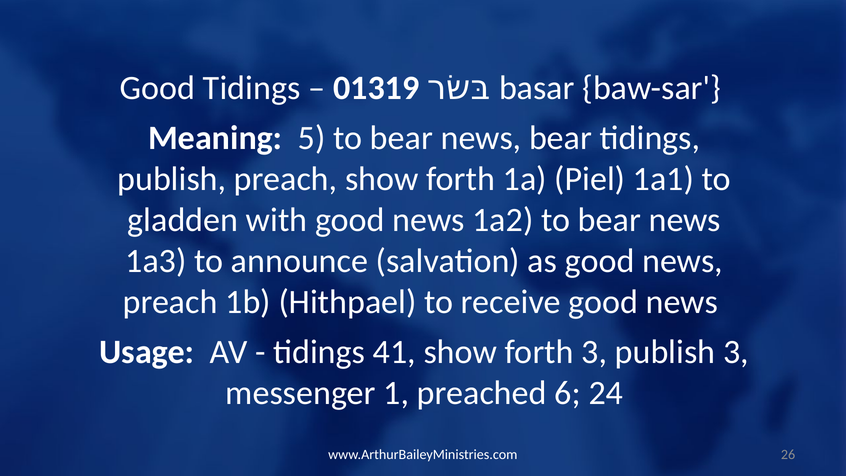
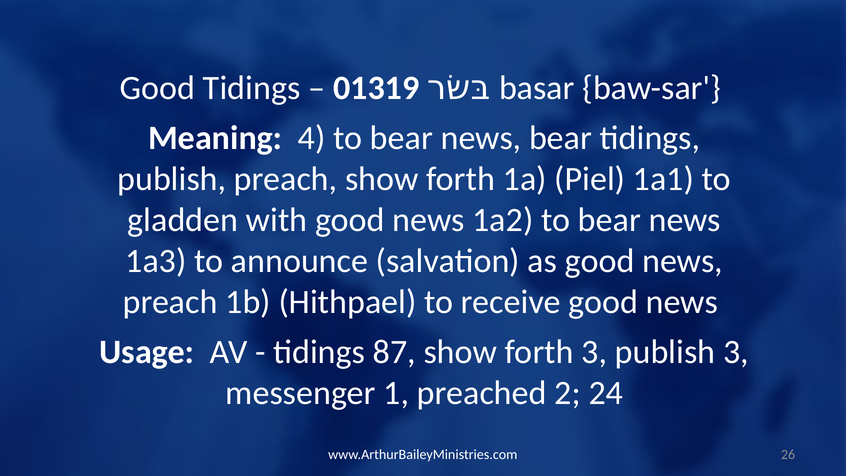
5: 5 -> 4
41: 41 -> 87
6: 6 -> 2
